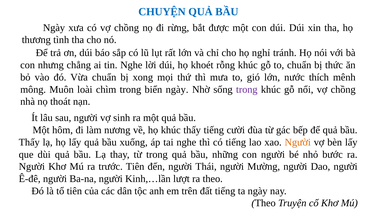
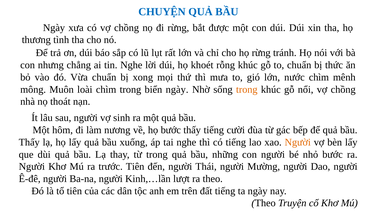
họ nghỉ: nghỉ -> rừng
nước thích: thích -> chìm
trong at (247, 89) colour: purple -> orange
họ khúc: khúc -> bước
